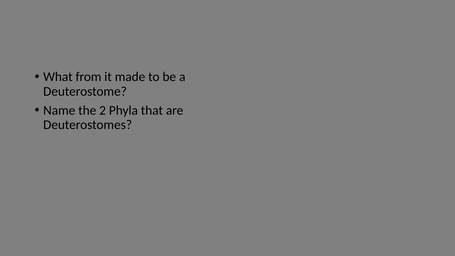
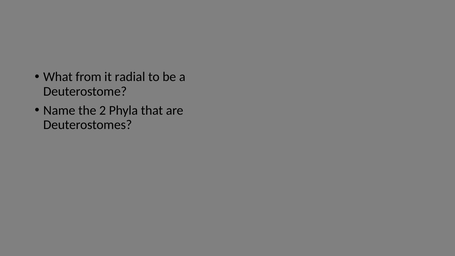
made: made -> radial
